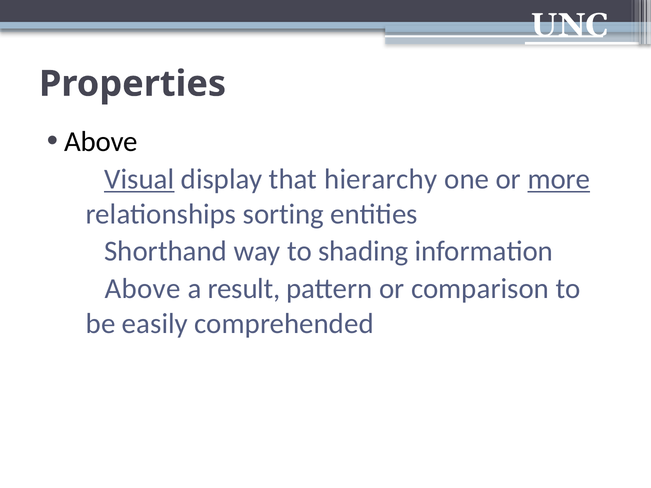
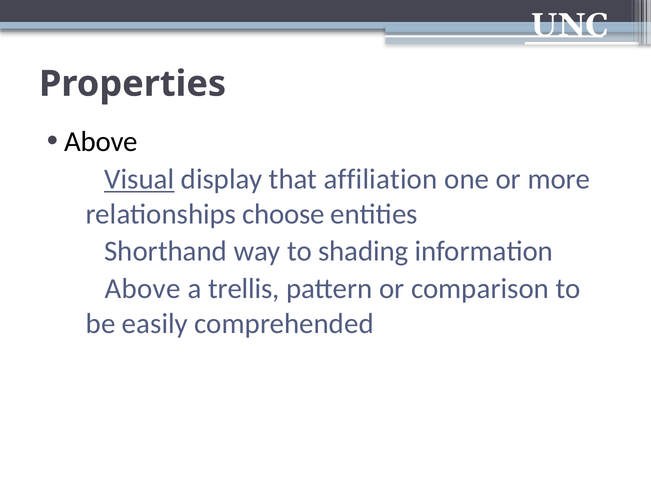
hierarchy: hierarchy -> affiliation
more underline: present -> none
sorting: sorting -> choose
result: result -> trellis
